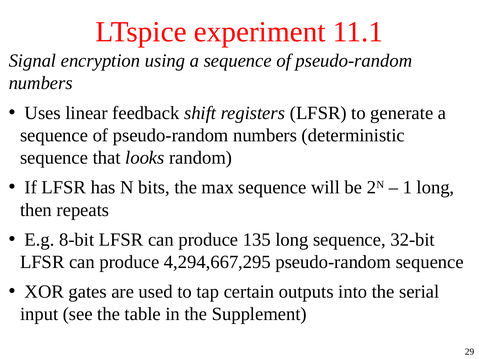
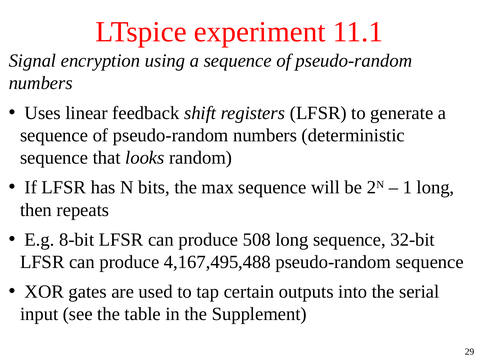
135: 135 -> 508
4,294,667,295: 4,294,667,295 -> 4,167,495,488
